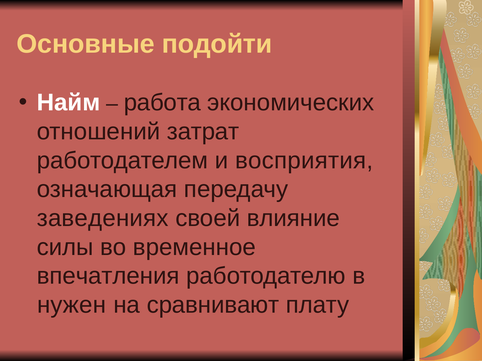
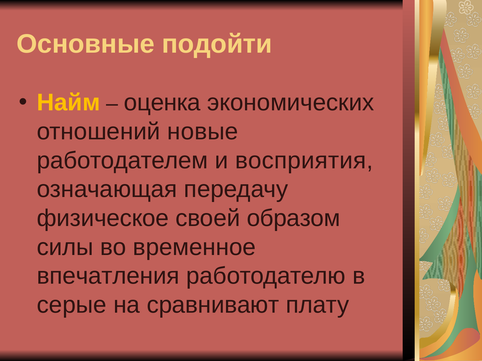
Найм colour: white -> yellow
работа: работа -> оценка
затрат: затрат -> новые
заведениях: заведениях -> физическое
влияние: влияние -> образом
нужен: нужен -> серые
